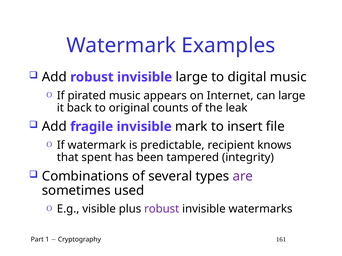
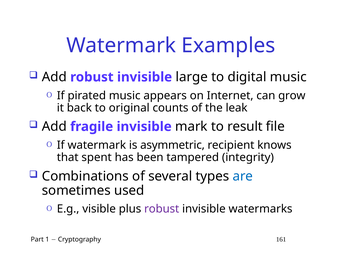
can large: large -> grow
insert: insert -> result
predictable: predictable -> asymmetric
are colour: purple -> blue
